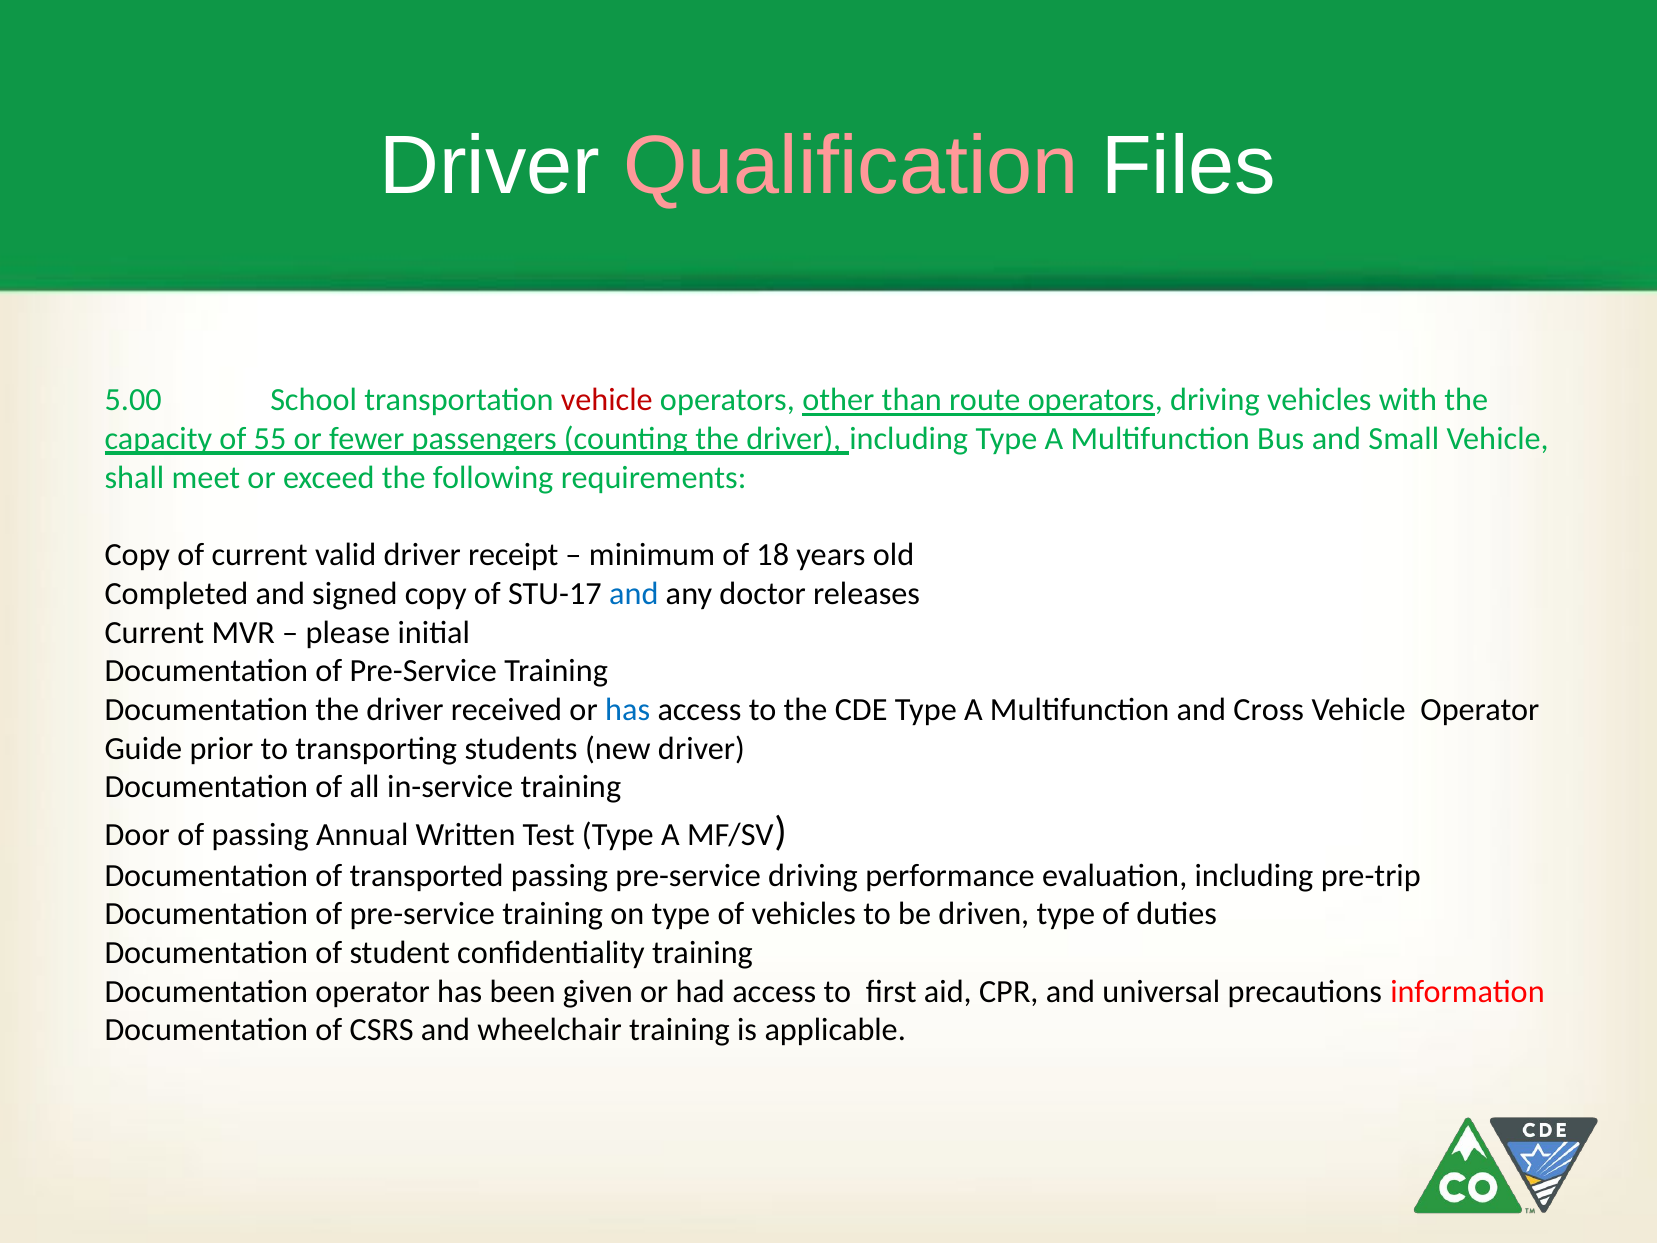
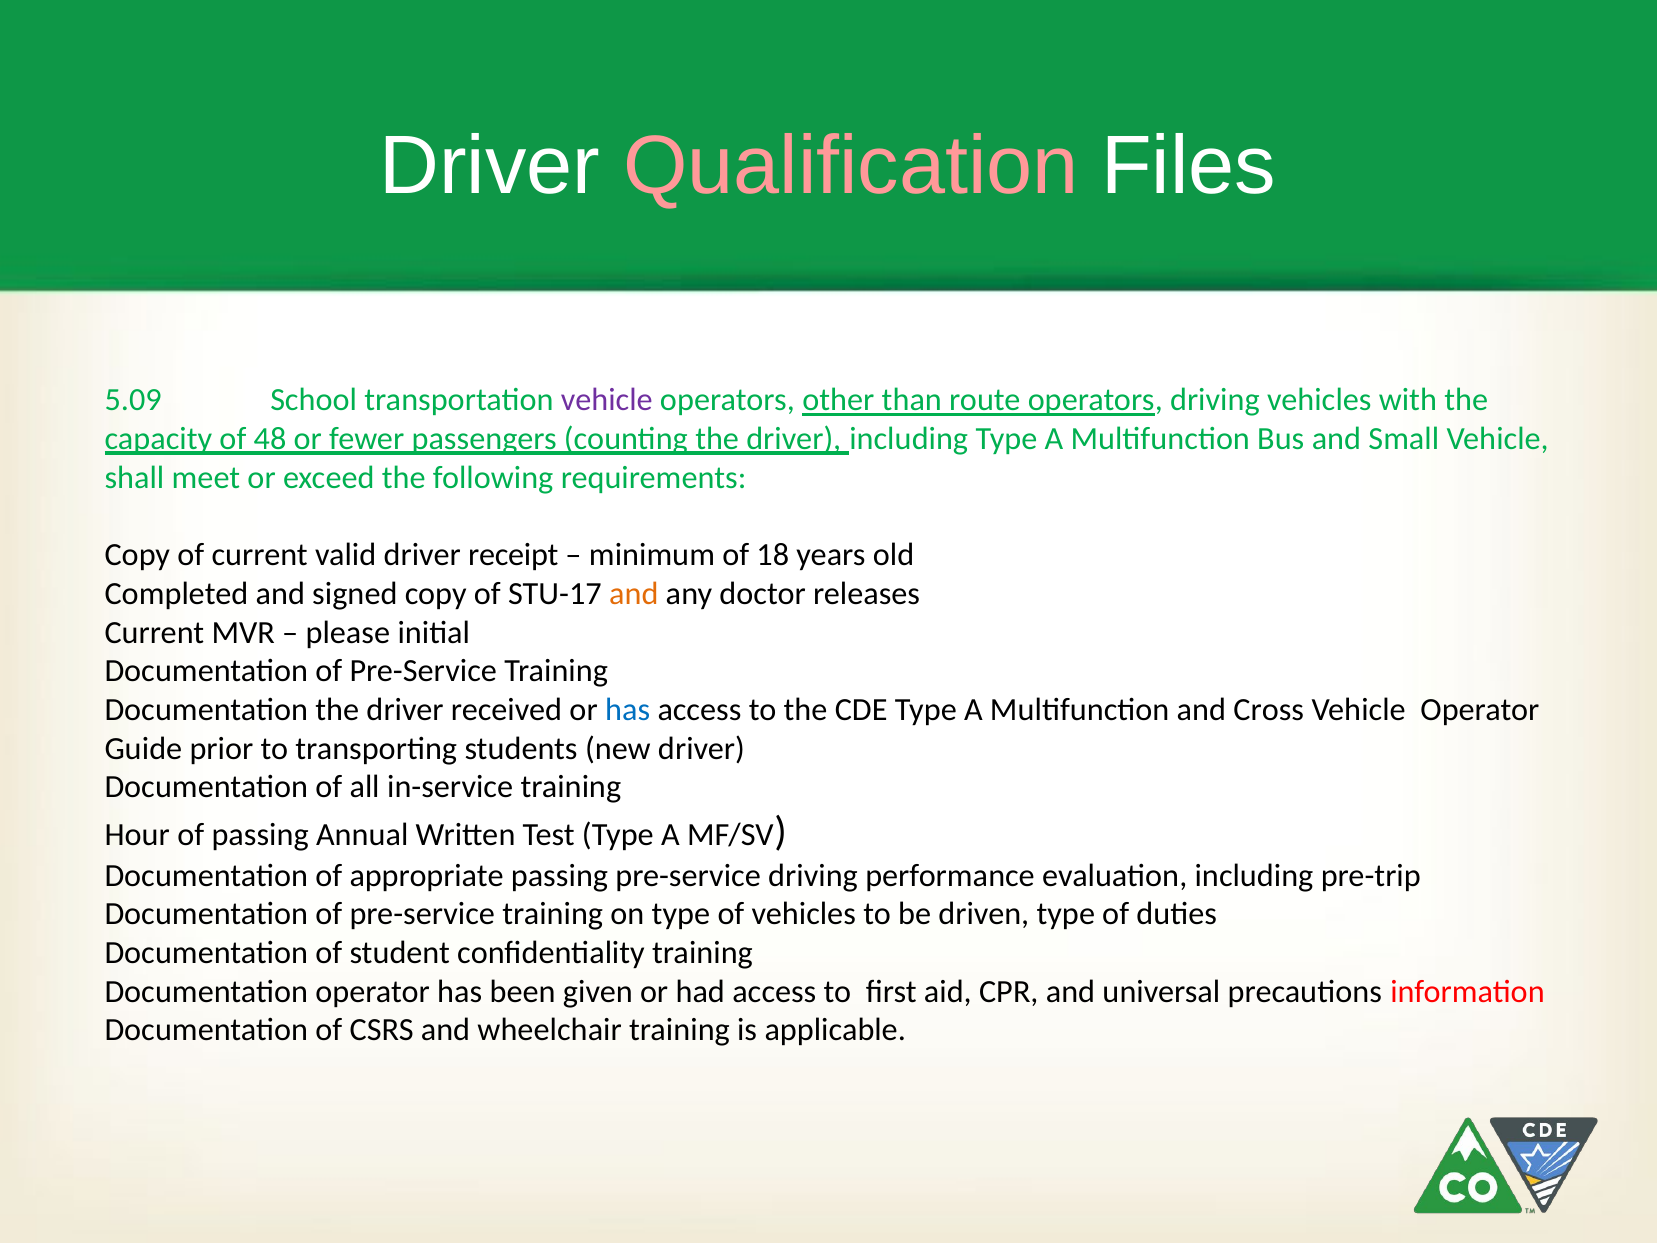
5.00: 5.00 -> 5.09
vehicle at (607, 400) colour: red -> purple
55: 55 -> 48
and at (634, 594) colour: blue -> orange
Door: Door -> Hour
transported: transported -> appropriate
